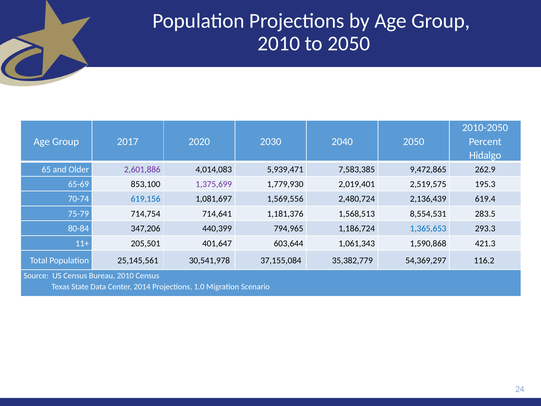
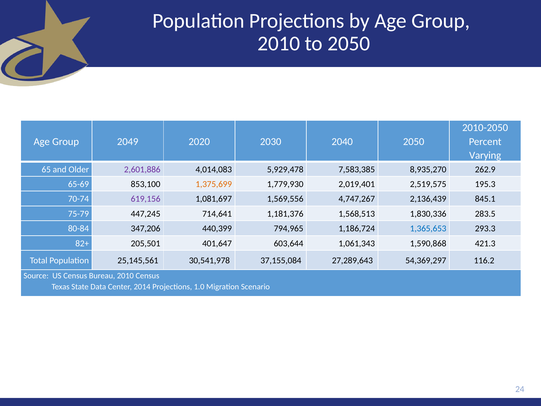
2017: 2017 -> 2049
Hidalgo: Hidalgo -> Varying
5,939,471: 5,939,471 -> 5,929,478
9,472,865: 9,472,865 -> 8,935,270
1,375,699 colour: purple -> orange
619,156 colour: blue -> purple
2,480,724: 2,480,724 -> 4,747,267
619.4: 619.4 -> 845.1
714,754: 714,754 -> 447,245
8,554,531: 8,554,531 -> 1,830,336
11+: 11+ -> 82+
35,382,779: 35,382,779 -> 27,289,643
